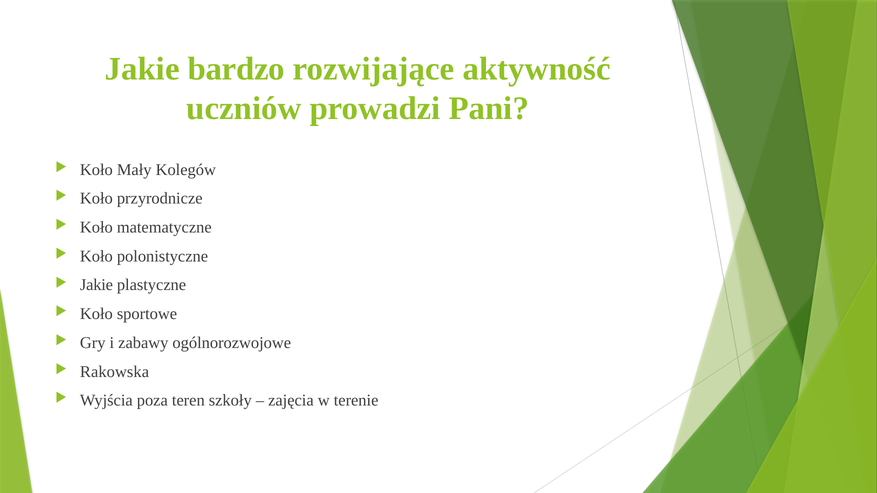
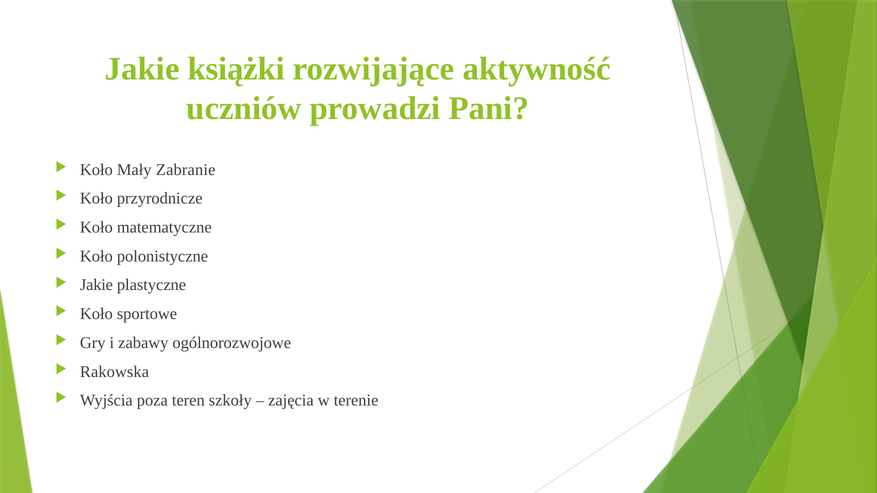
bardzo: bardzo -> książki
Kolegów: Kolegów -> Zabranie
